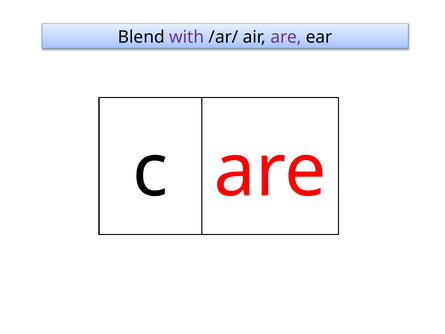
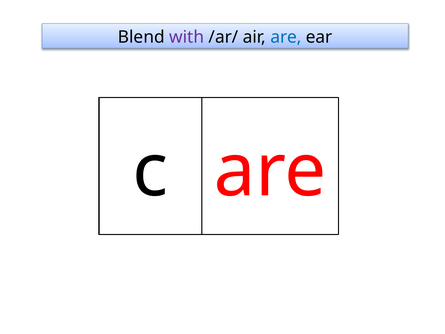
are at (286, 37) colour: purple -> blue
